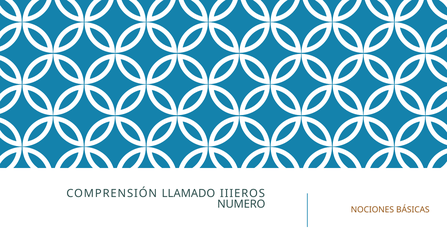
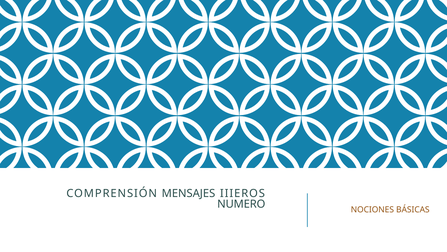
LLAMADO: LLAMADO -> MENSAJES
